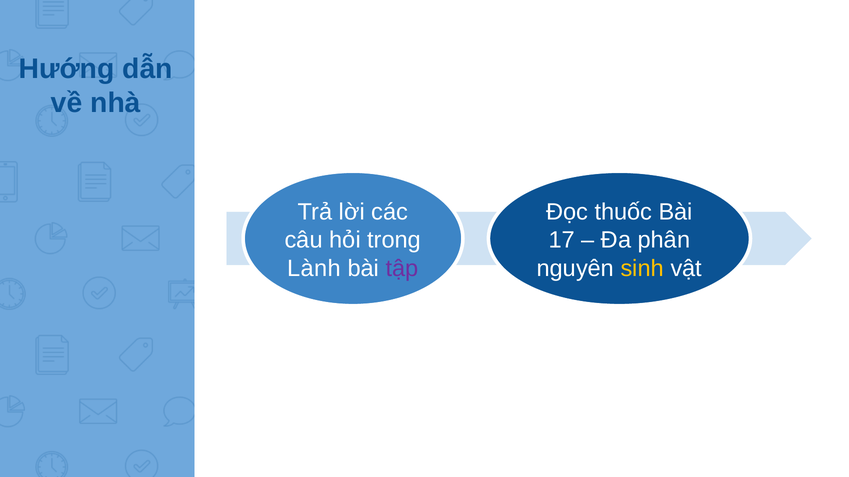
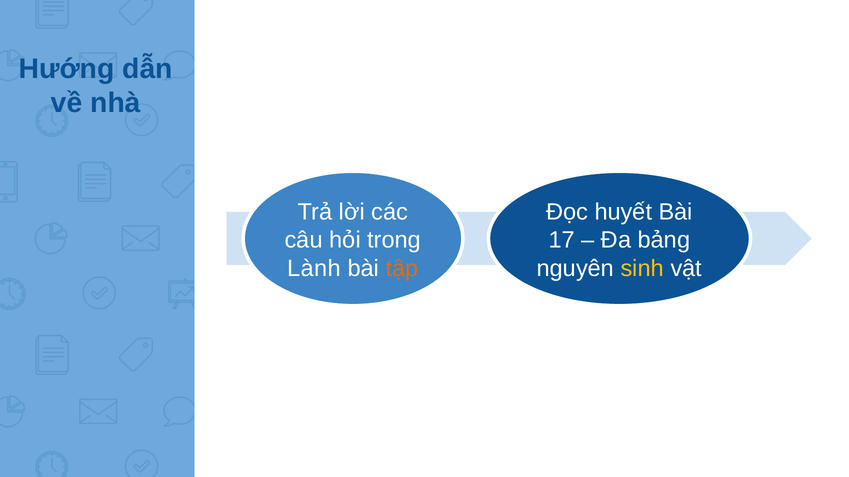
thuốc: thuốc -> huyết
phân: phân -> bảng
tập colour: purple -> orange
